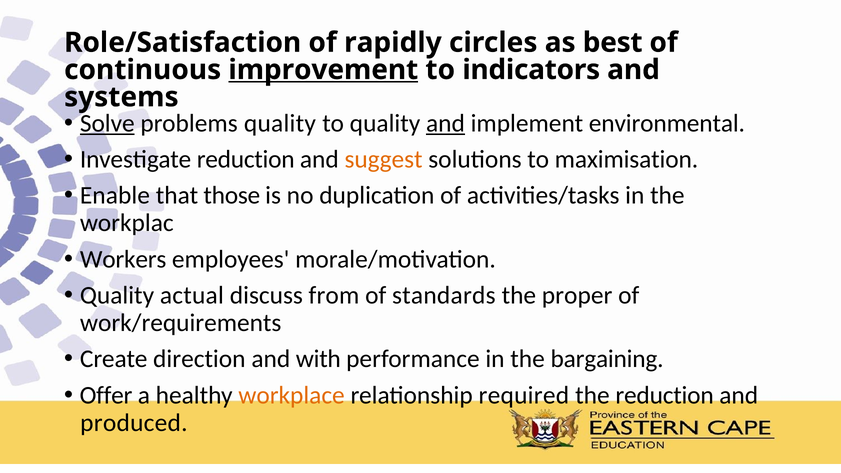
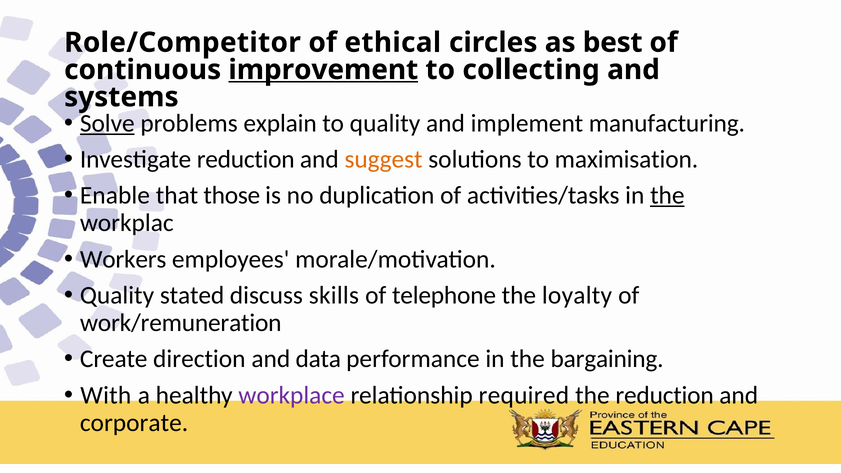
Role/Satisfaction: Role/Satisfaction -> Role/Competitor
rapidly: rapidly -> ethical
indicators: indicators -> collecting
problems quality: quality -> explain
and at (445, 123) underline: present -> none
environmental: environmental -> manufacturing
the at (667, 196) underline: none -> present
actual: actual -> stated
from: from -> skills
standards: standards -> telephone
proper: proper -> loyalty
work/requirements: work/requirements -> work/remuneration
with: with -> data
Offer: Offer -> With
workplace colour: orange -> purple
produced: produced -> corporate
